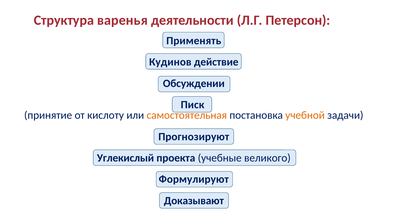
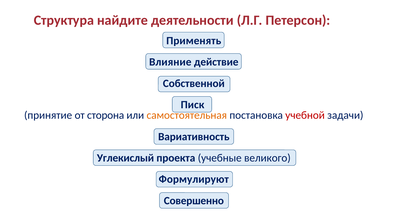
варенья: варенья -> найдите
Кудинов: Кудинов -> Влияние
Обсуждении: Обсуждении -> Собственной
кислоту: кислоту -> сторона
учебной colour: orange -> red
Прогнозируют: Прогнозируют -> Вариативность
Доказывают: Доказывают -> Совершенно
